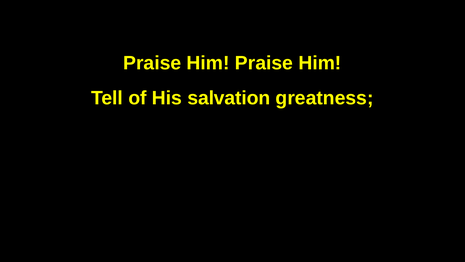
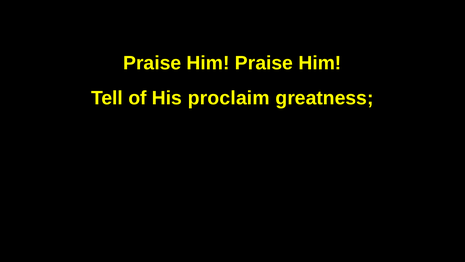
salvation: salvation -> proclaim
